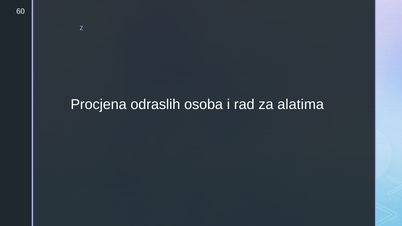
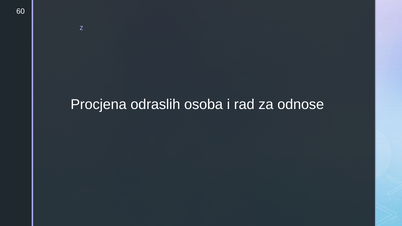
alatima: alatima -> odnose
